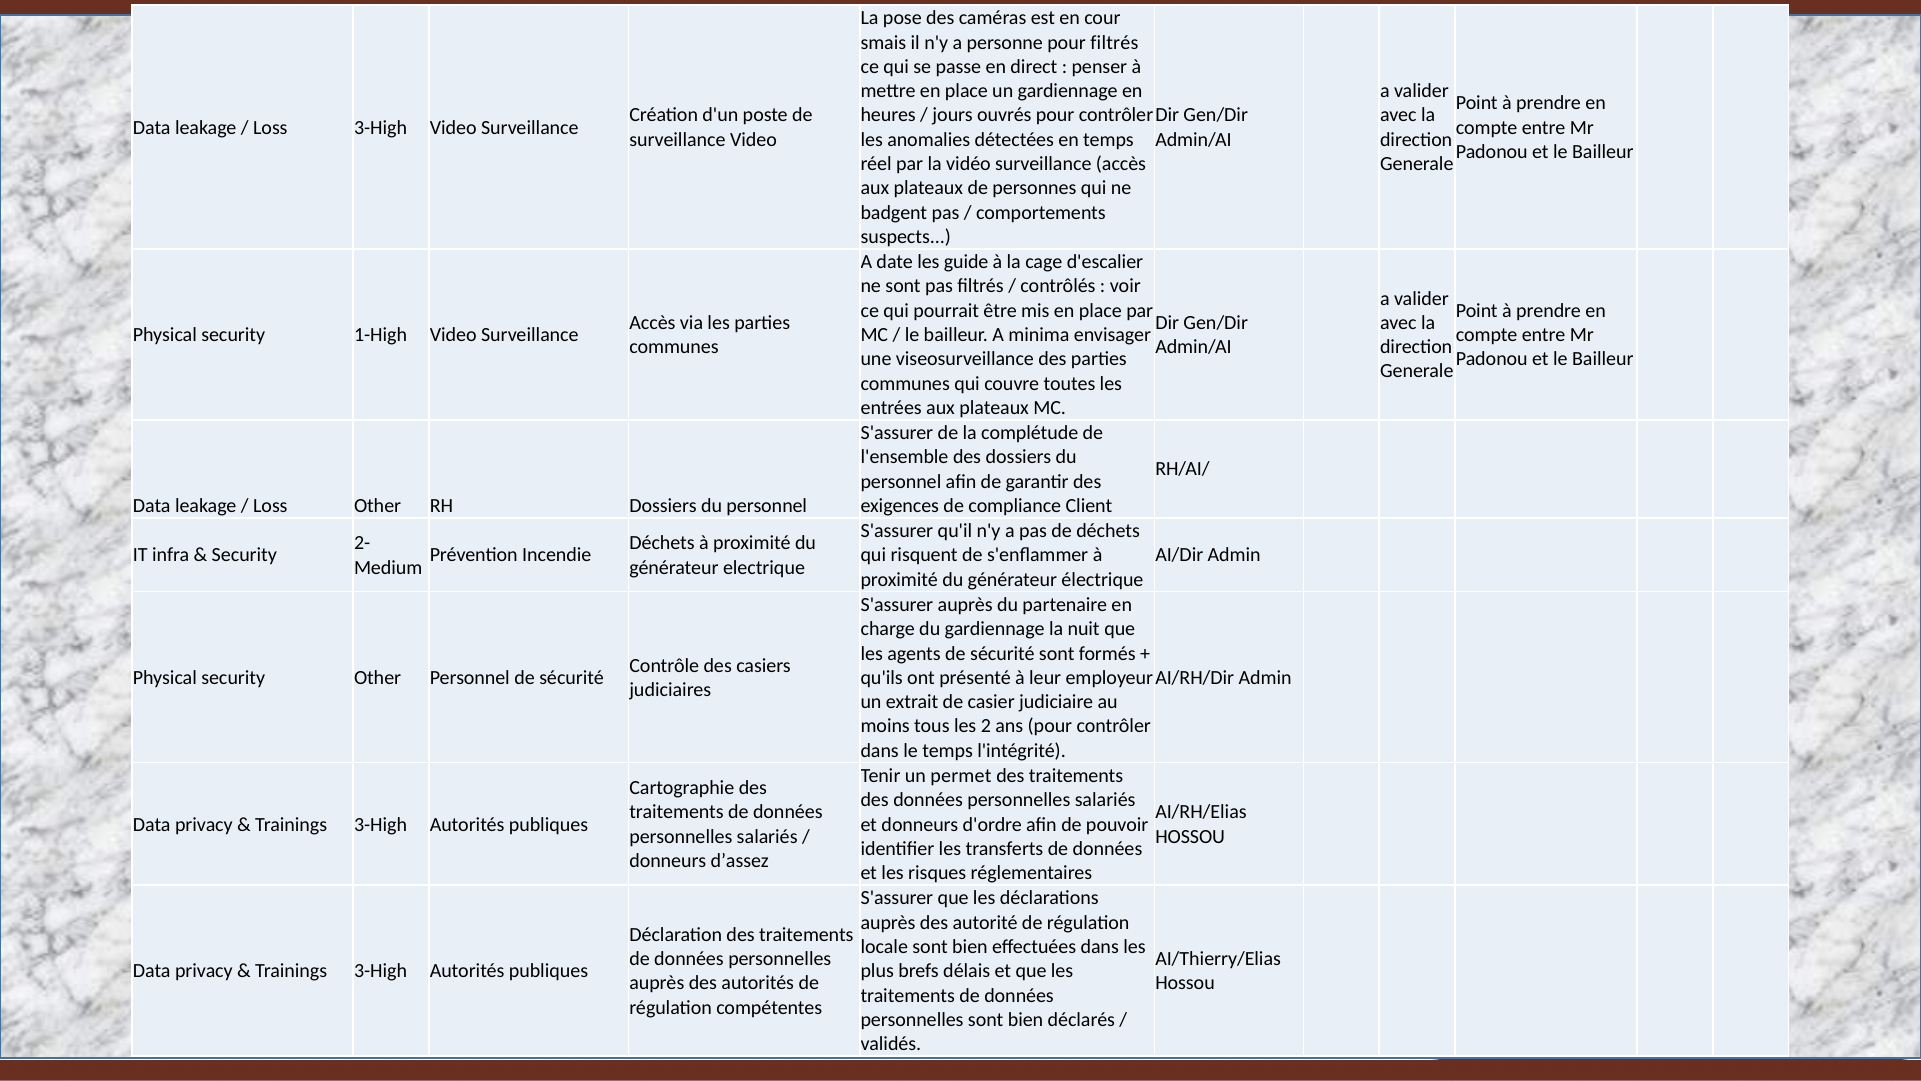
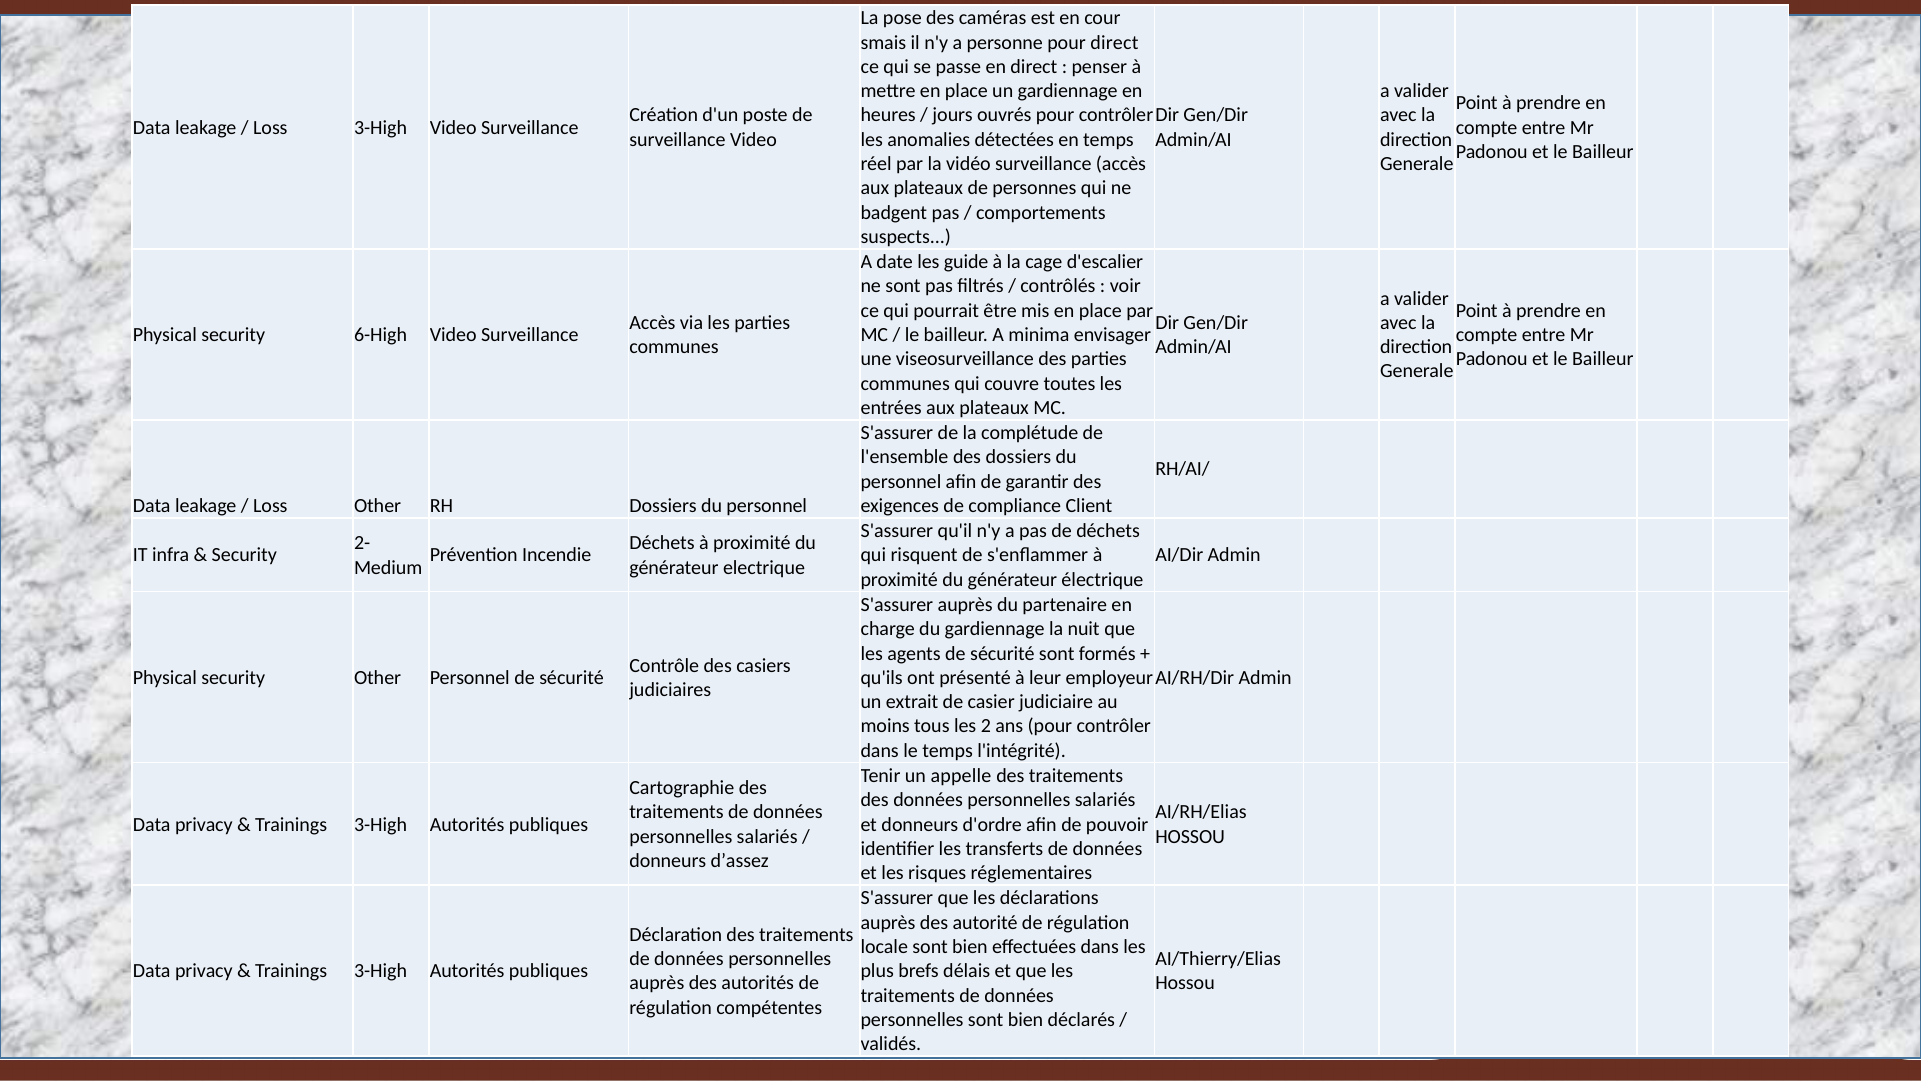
pour filtrés: filtrés -> direct
1-High: 1-High -> 6-High
permet: permet -> appelle
